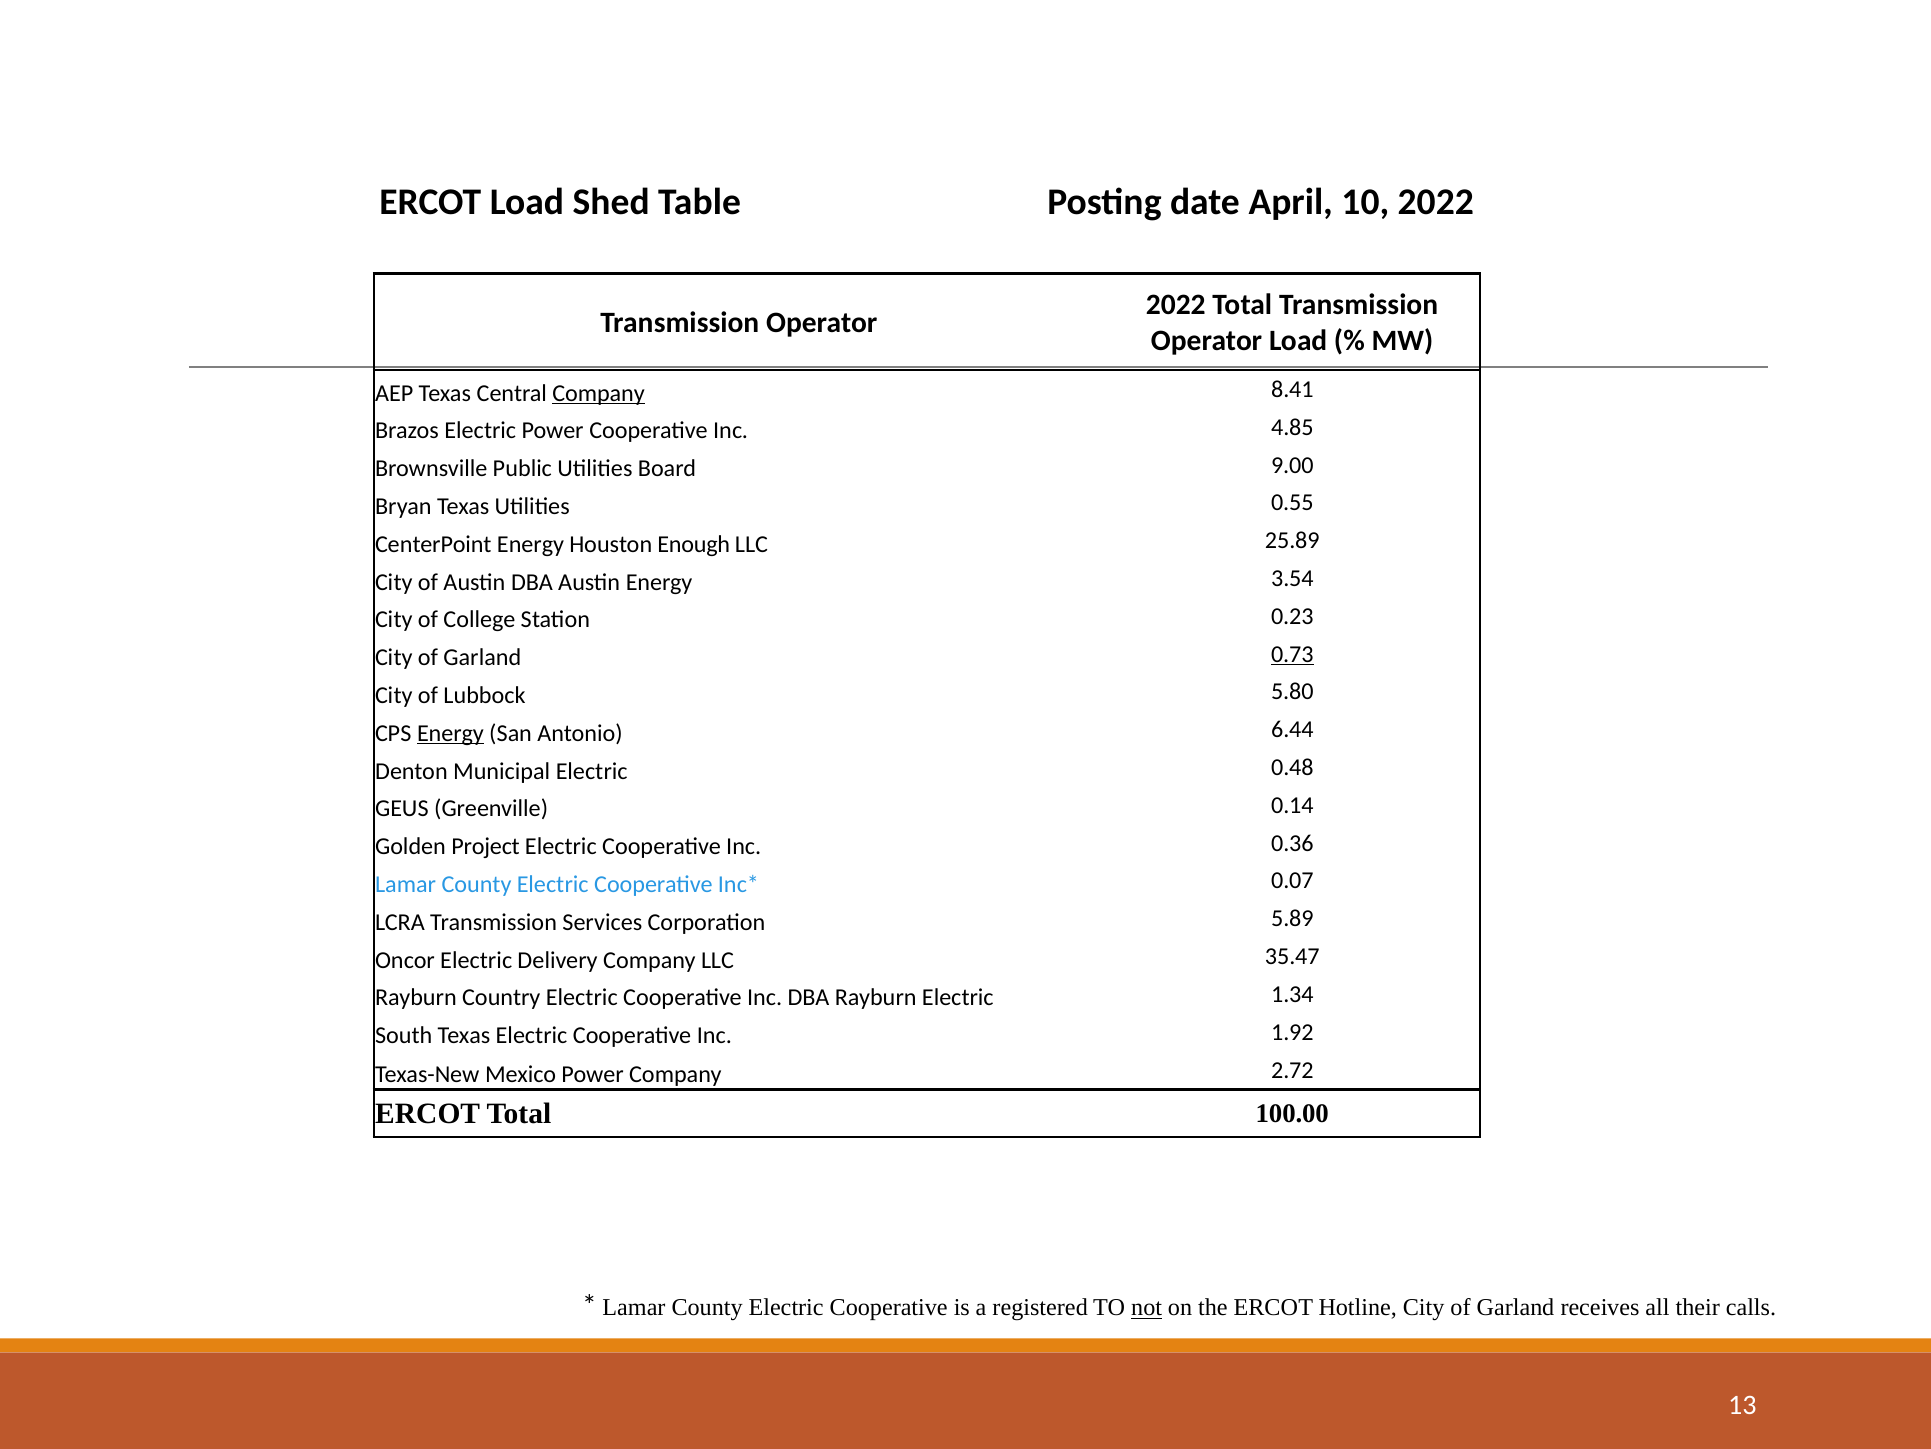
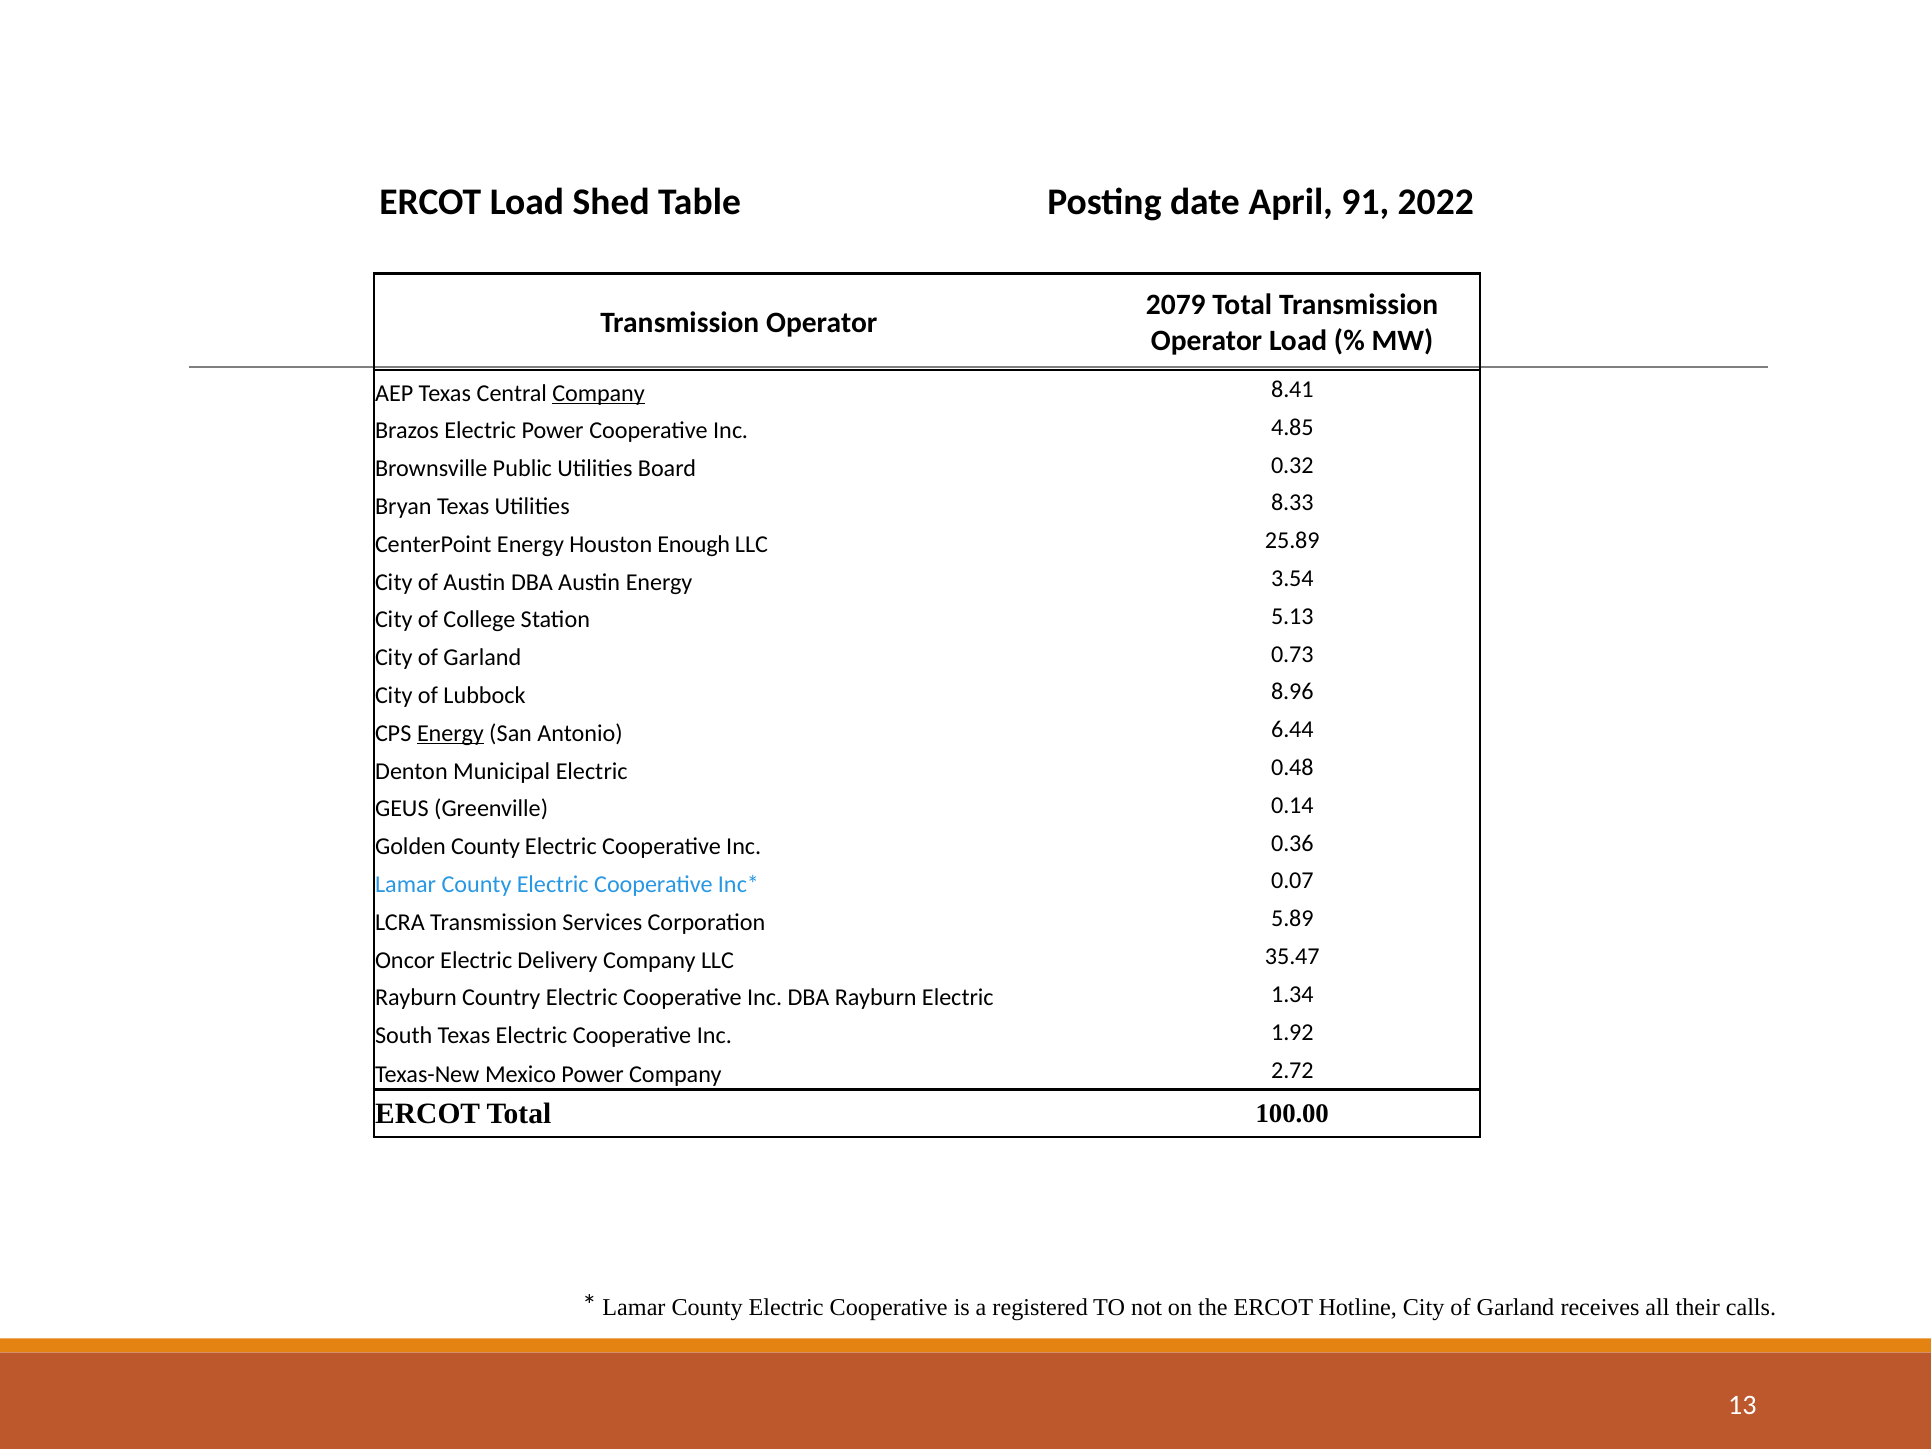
10: 10 -> 91
2022 at (1176, 304): 2022 -> 2079
9.00: 9.00 -> 0.32
0.55: 0.55 -> 8.33
0.23: 0.23 -> 5.13
0.73 underline: present -> none
5.80: 5.80 -> 8.96
Golden Project: Project -> County
not underline: present -> none
